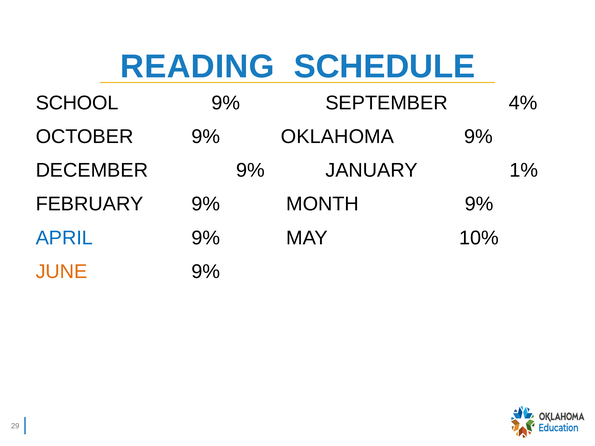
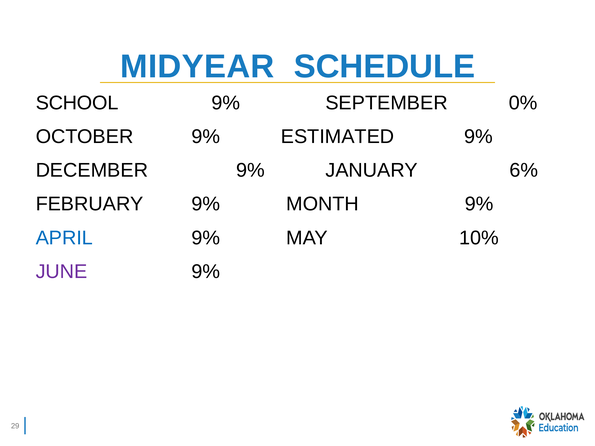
READING: READING -> MIDYEAR
4%: 4% -> 0%
OKLAHOMA: OKLAHOMA -> ESTIMATED
1%: 1% -> 6%
JUNE colour: orange -> purple
